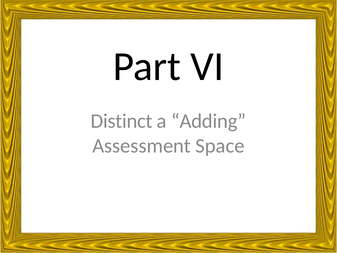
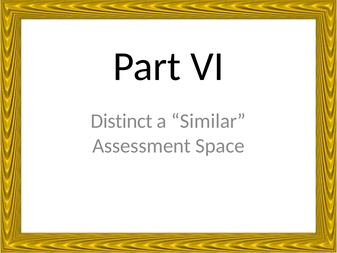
Adding: Adding -> Similar
